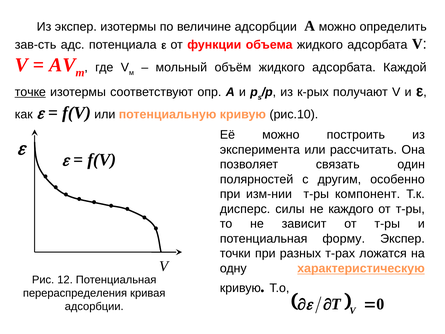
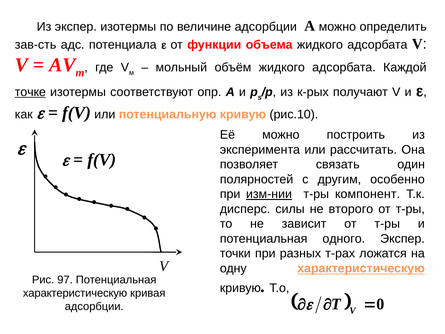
изм-нии underline: none -> present
каждого: каждого -> второго
форму: форму -> одного
12: 12 -> 97
перераспределения at (75, 293): перераспределения -> характеристическую
